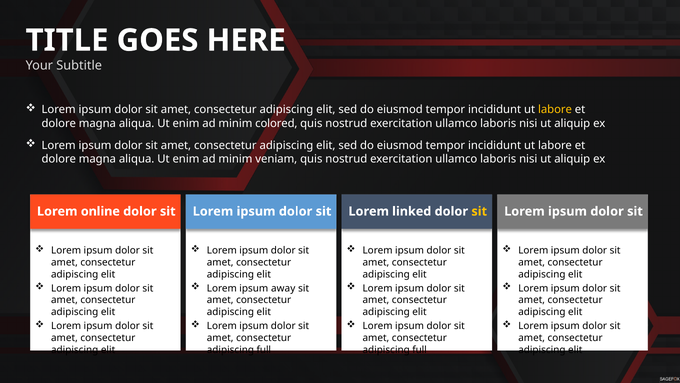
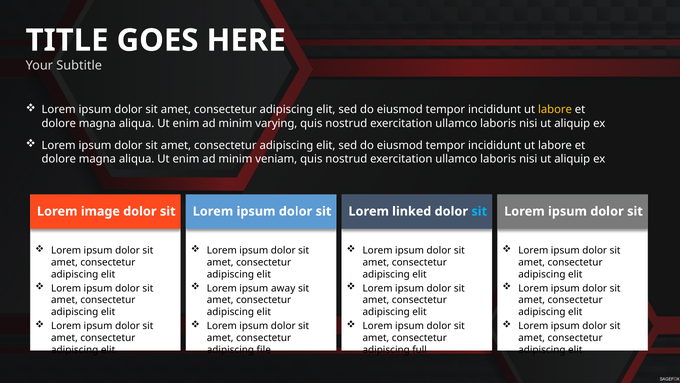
colored: colored -> varying
online: online -> image
sit at (479, 211) colour: yellow -> light blue
full at (264, 349): full -> file
